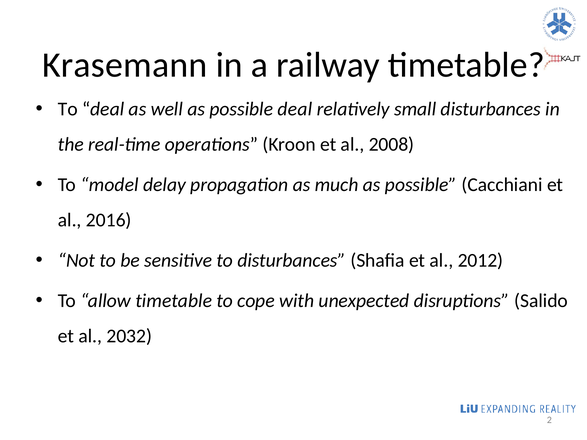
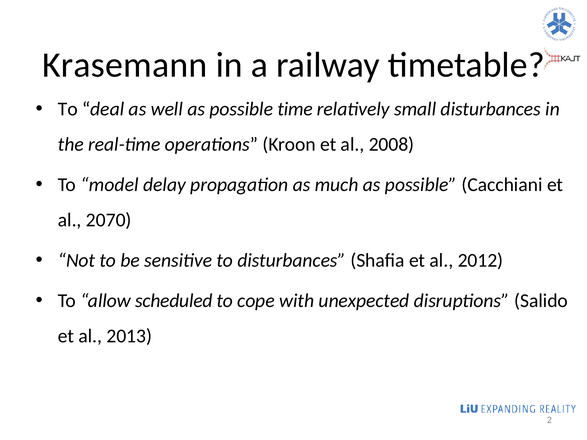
possible deal: deal -> time
2016: 2016 -> 2070
allow timetable: timetable -> scheduled
2032: 2032 -> 2013
